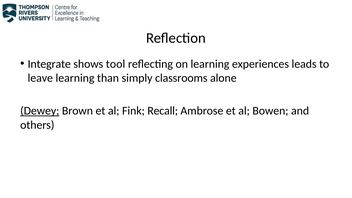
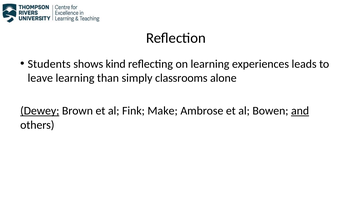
Integrate: Integrate -> Students
tool: tool -> kind
Recall: Recall -> Make
and underline: none -> present
